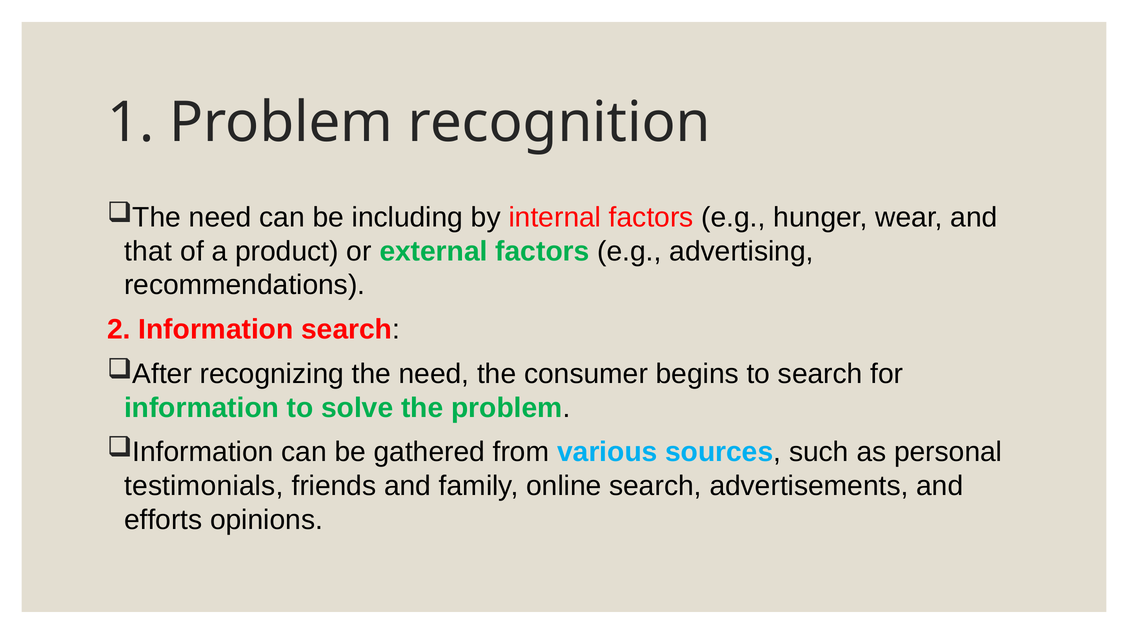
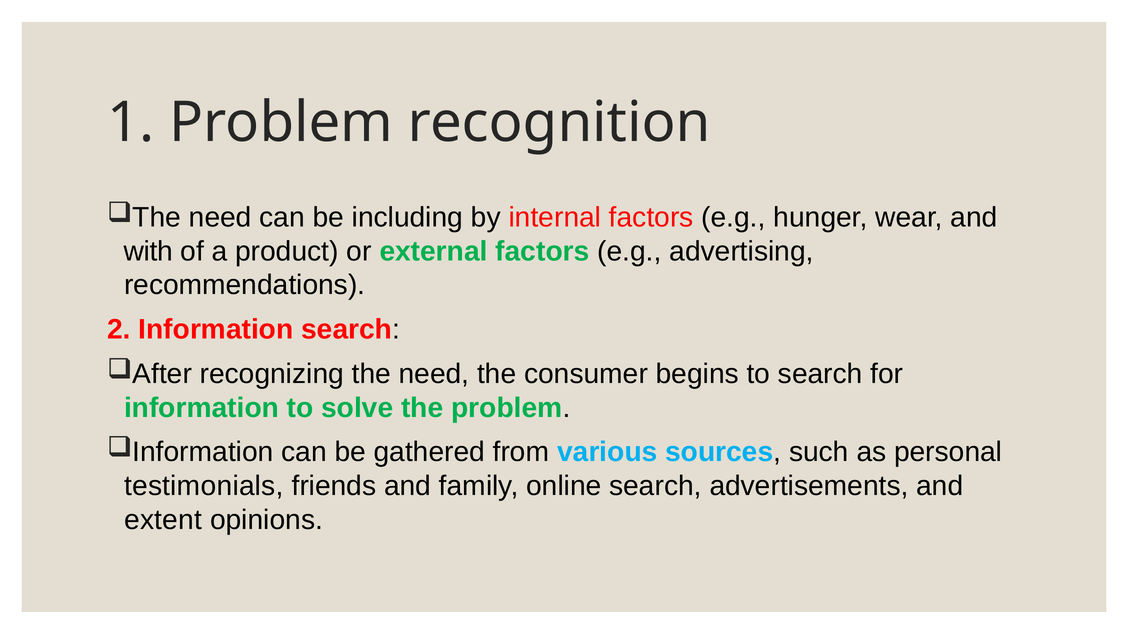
that: that -> with
efforts: efforts -> extent
